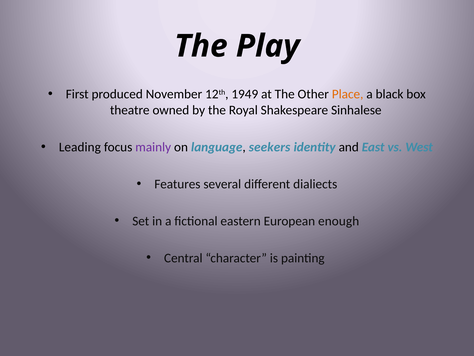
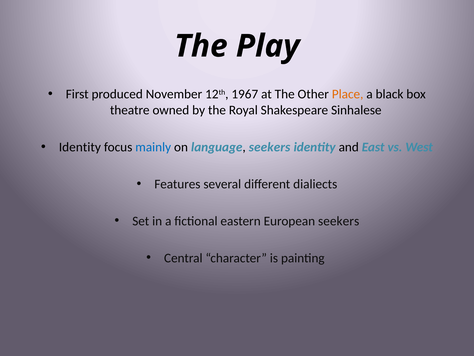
1949: 1949 -> 1967
Leading at (80, 147): Leading -> Identity
mainly colour: purple -> blue
European enough: enough -> seekers
